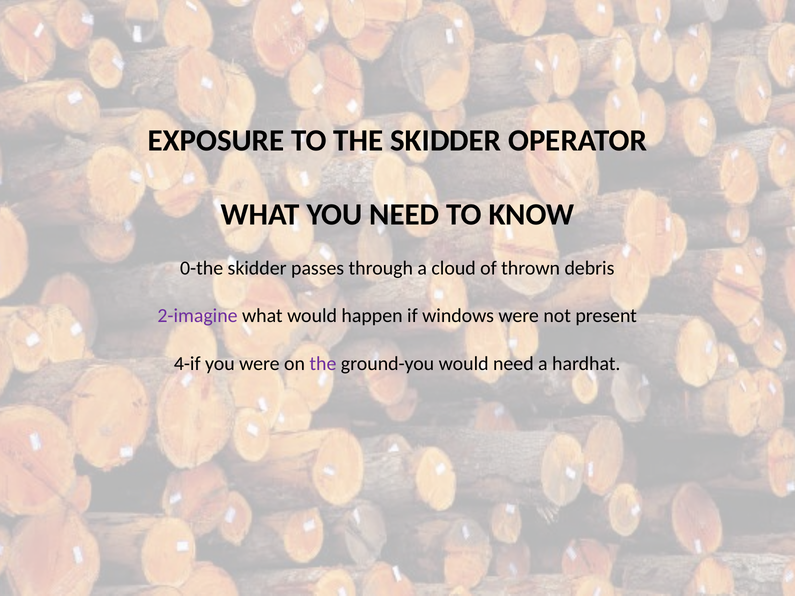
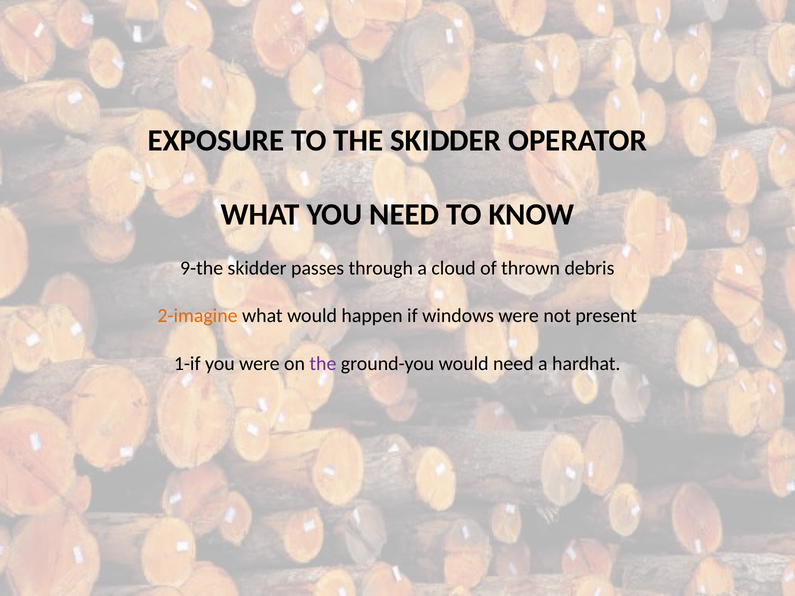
0-the: 0-the -> 9-the
2-imagine colour: purple -> orange
4-if: 4-if -> 1-if
